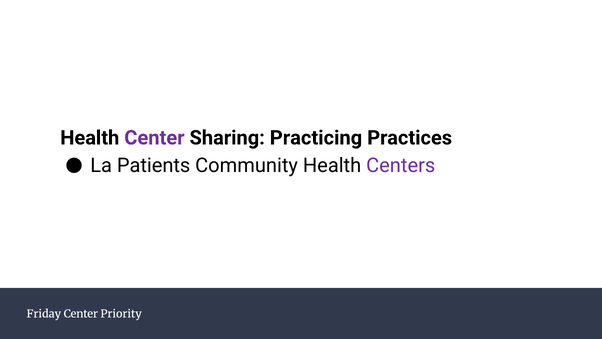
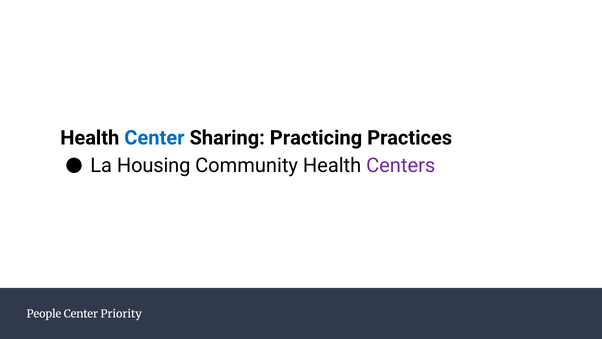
Center at (154, 138) colour: purple -> blue
Patients: Patients -> Housing
Friday: Friday -> People
